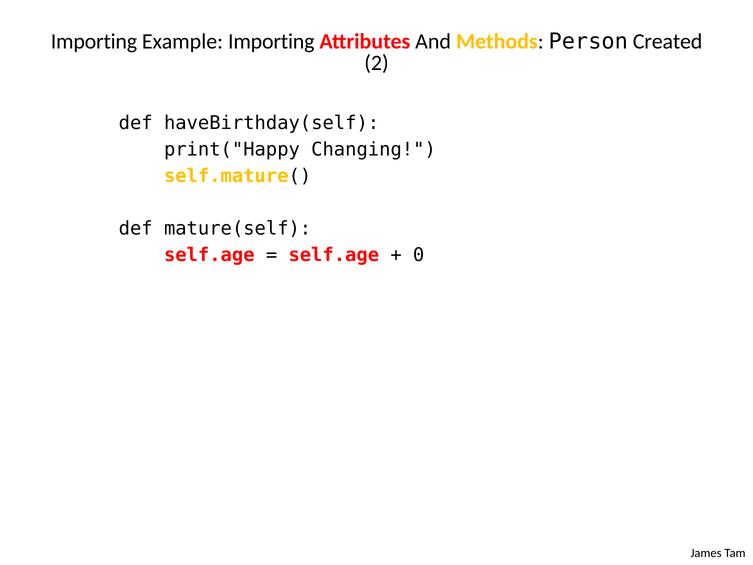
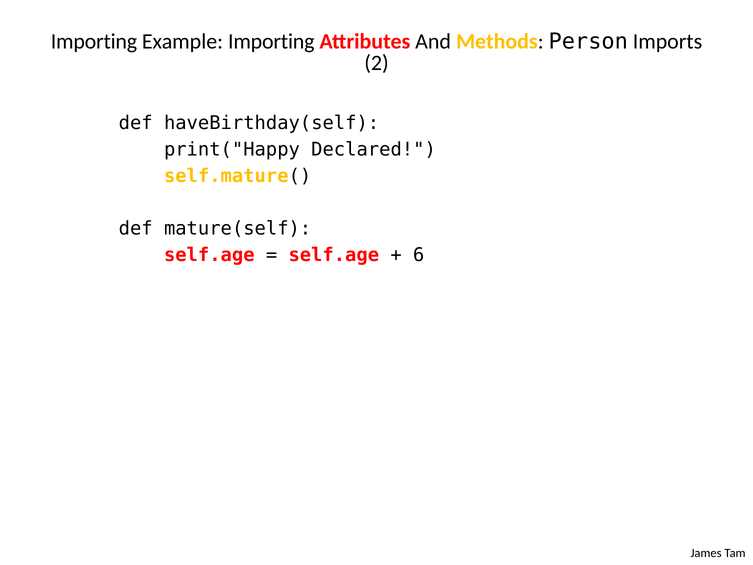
Created: Created -> Imports
Changing: Changing -> Declared
0: 0 -> 6
